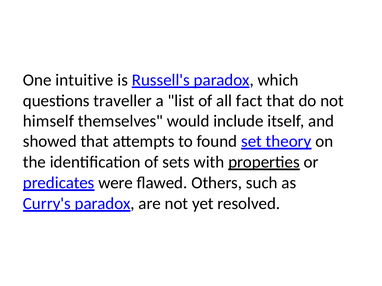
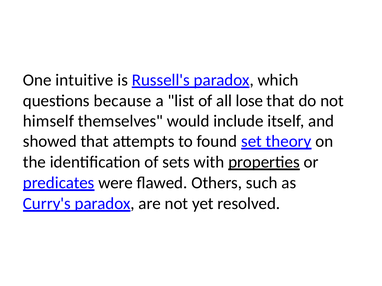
traveller: traveller -> because
fact: fact -> lose
